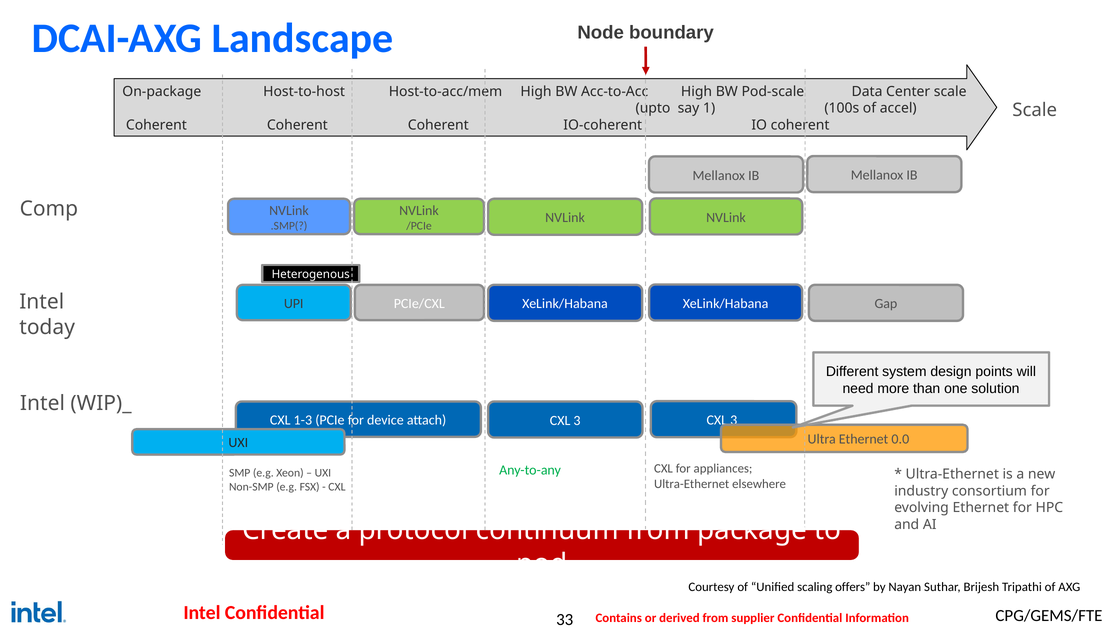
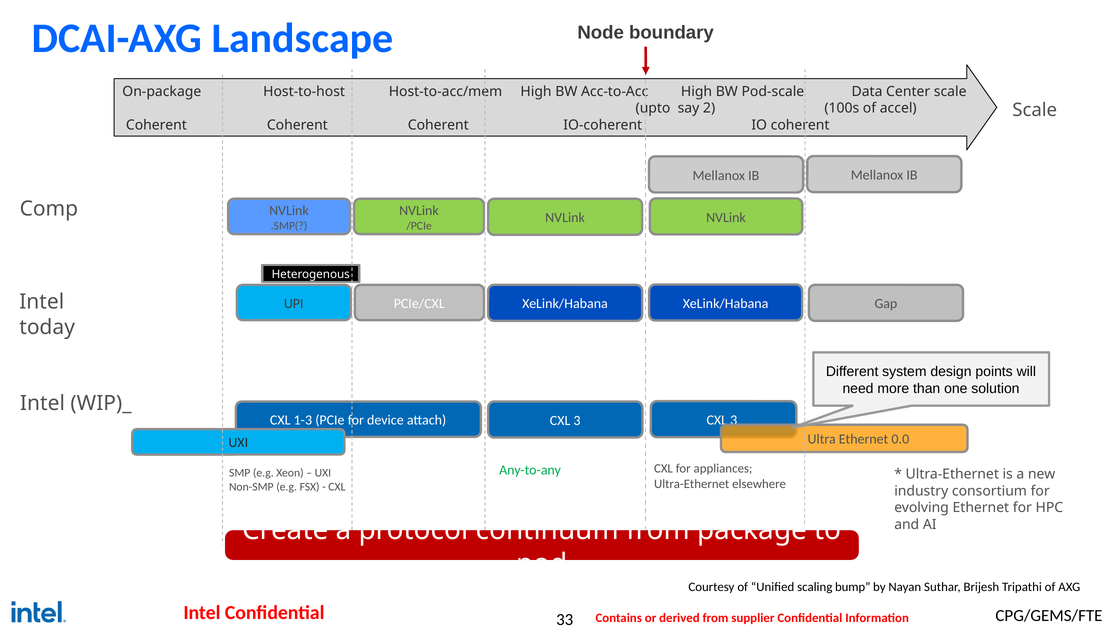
1: 1 -> 2
offers: offers -> bump
